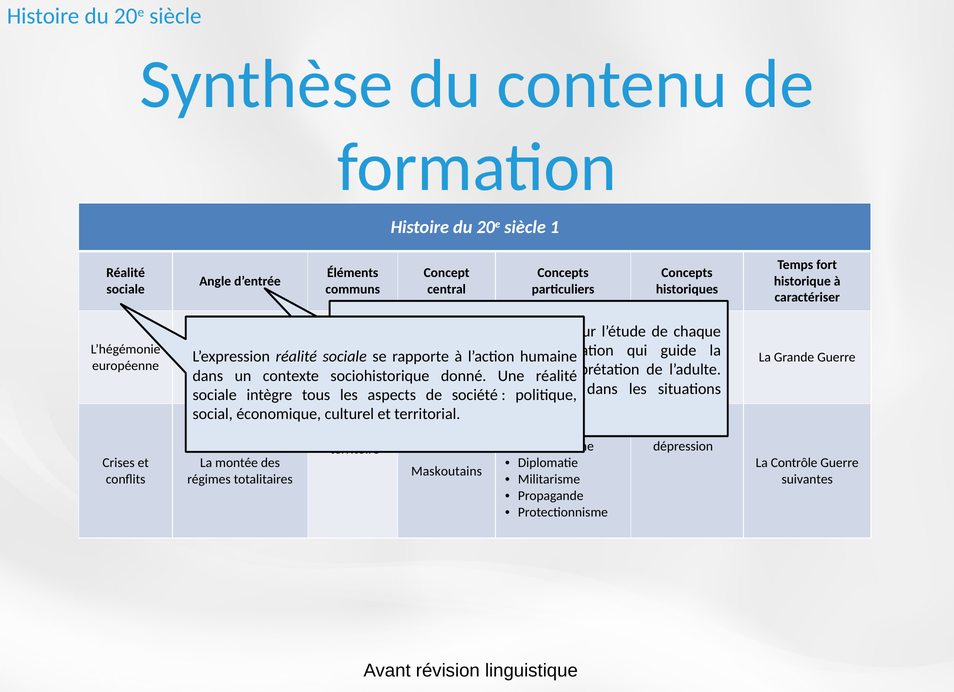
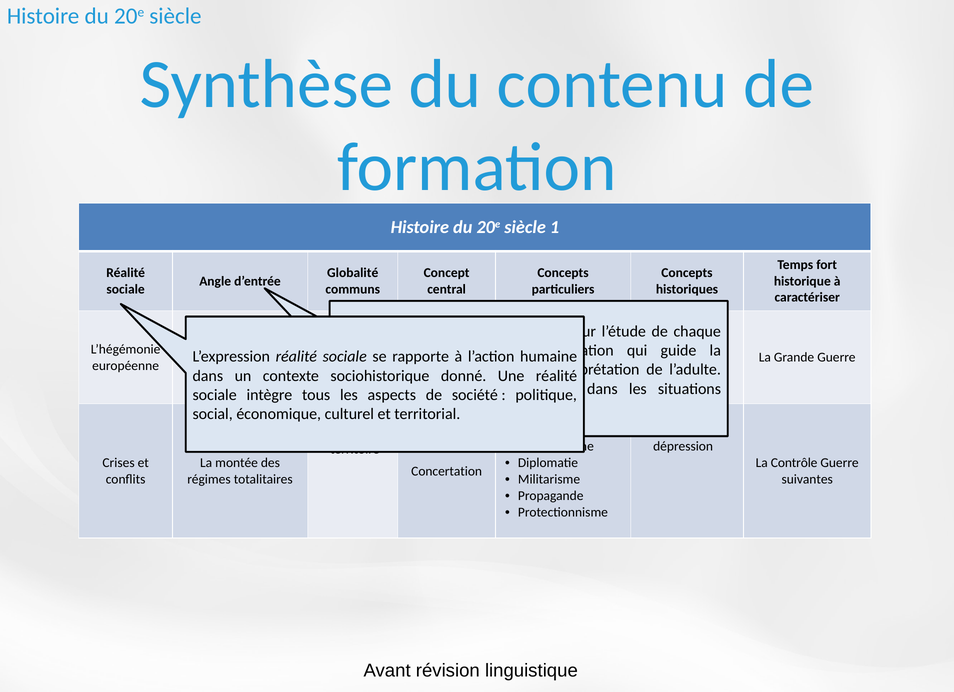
Éléments: Éléments -> Globalité
Maskoutains: Maskoutains -> Concertation
